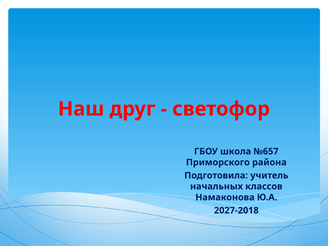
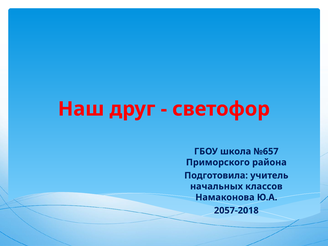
2027-2018: 2027-2018 -> 2057-2018
